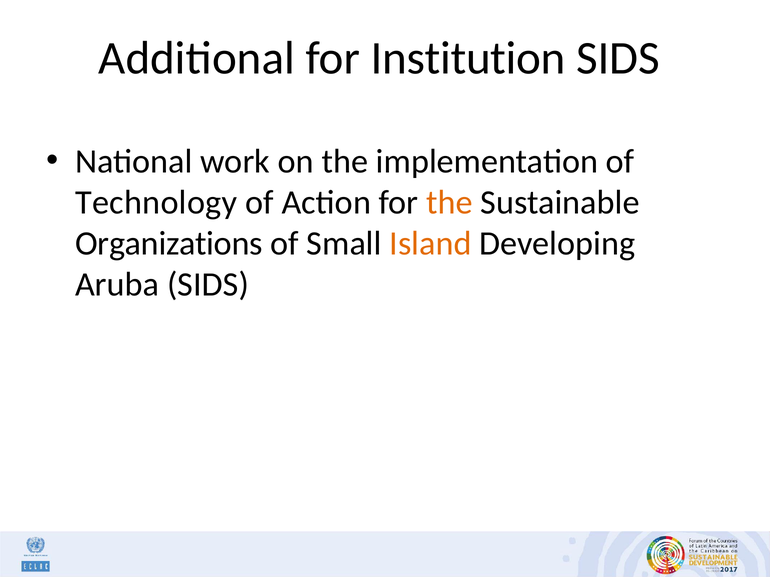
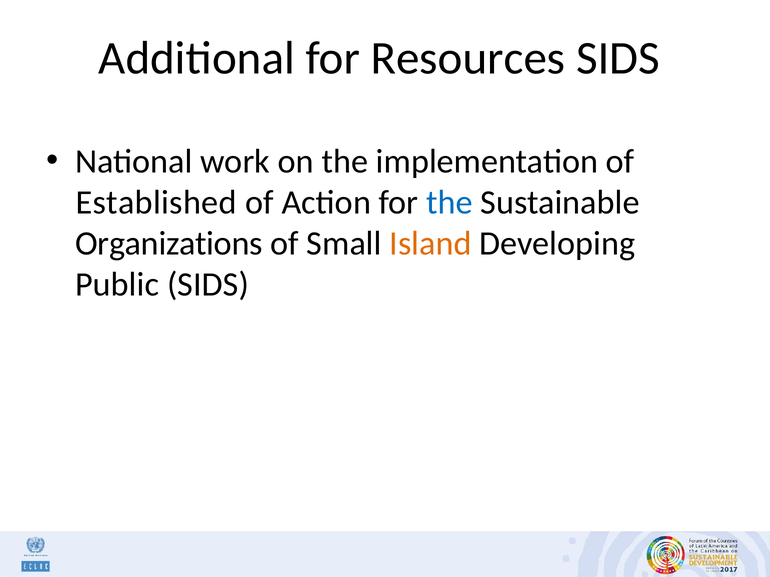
Institution: Institution -> Resources
Technology: Technology -> Established
the at (449, 203) colour: orange -> blue
Aruba: Aruba -> Public
